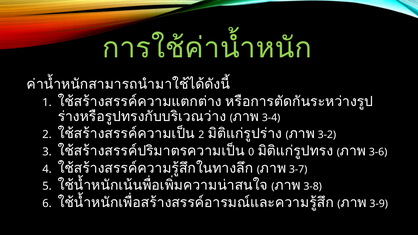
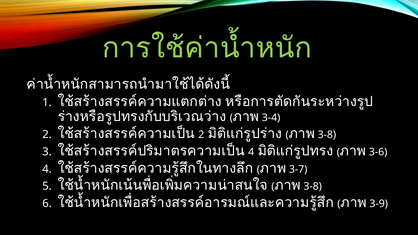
3-2 at (327, 135): 3-2 -> 3-8
0 at (251, 152): 0 -> 4
